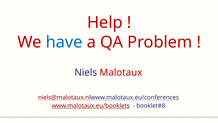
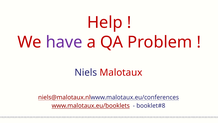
have colour: blue -> purple
